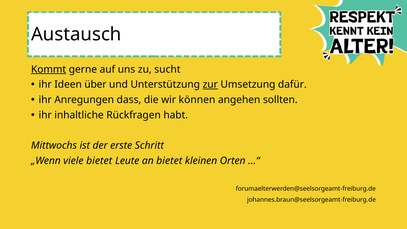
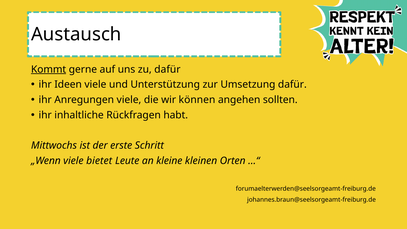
zu sucht: sucht -> dafür
Ideen über: über -> viele
zur underline: present -> none
Anregungen dass: dass -> viele
an bietet: bietet -> kleine
